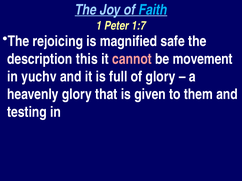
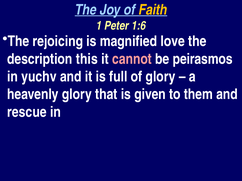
Faith colour: light blue -> yellow
1:7: 1:7 -> 1:6
safe: safe -> love
movement: movement -> peirasmos
testing: testing -> rescue
